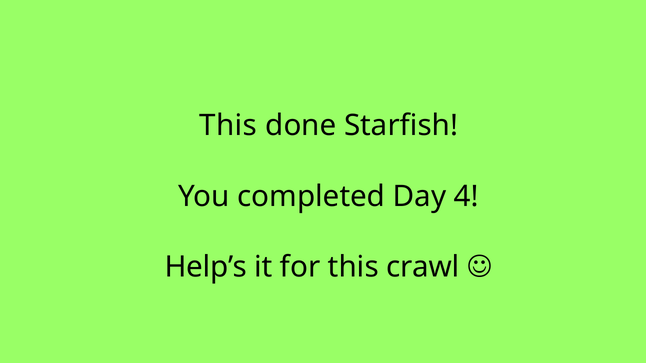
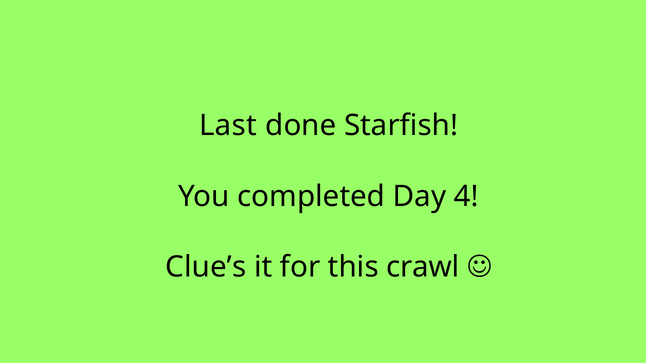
This at (228, 125): This -> Last
Help’s: Help’s -> Clue’s
